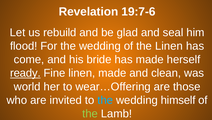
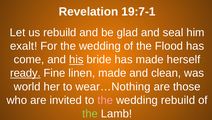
19:7-6: 19:7-6 -> 19:7-1
flood: flood -> exalt
the Linen: Linen -> Flood
his underline: none -> present
wear…Offering: wear…Offering -> wear…Nothing
the at (105, 100) colour: light blue -> pink
wedding himself: himself -> rebuild
